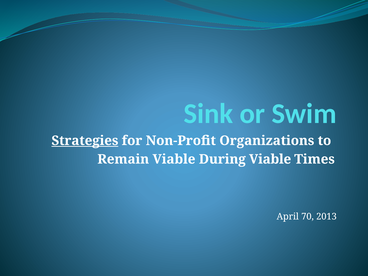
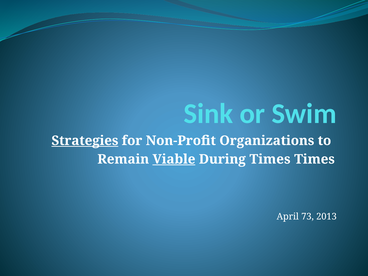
Viable at (174, 159) underline: none -> present
During Viable: Viable -> Times
70: 70 -> 73
